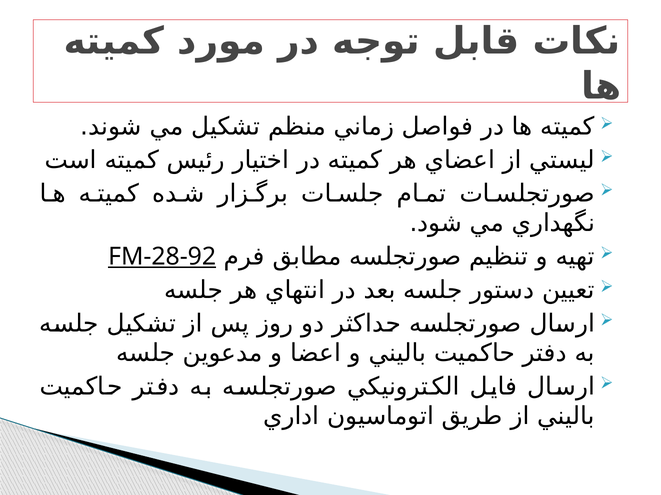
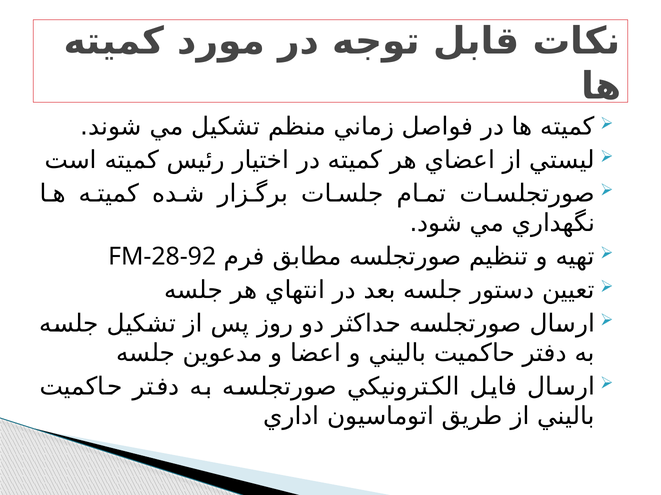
FM-28-92 underline: present -> none
